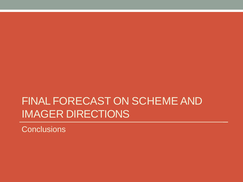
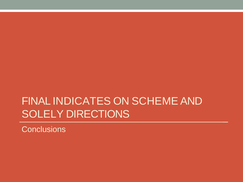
FORECAST: FORECAST -> INDICATES
IMAGER: IMAGER -> SOLELY
